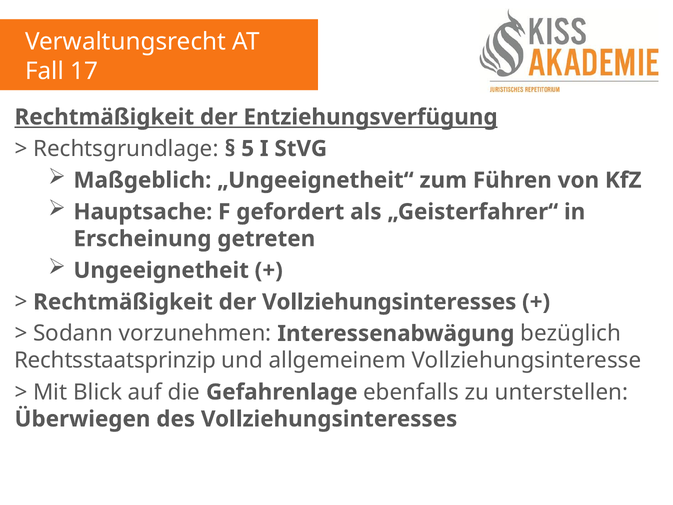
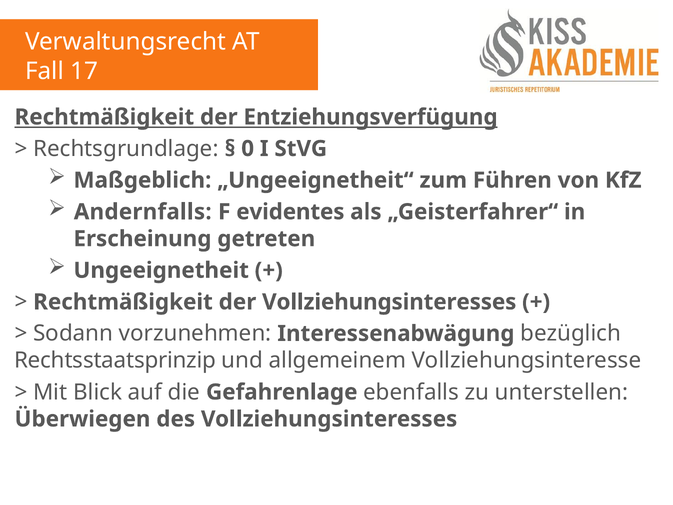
5: 5 -> 0
Hauptsache: Hauptsache -> Andernfalls
gefordert: gefordert -> evidentes
